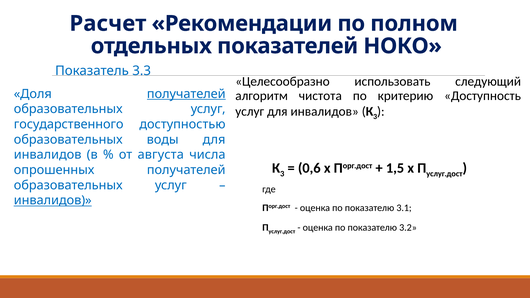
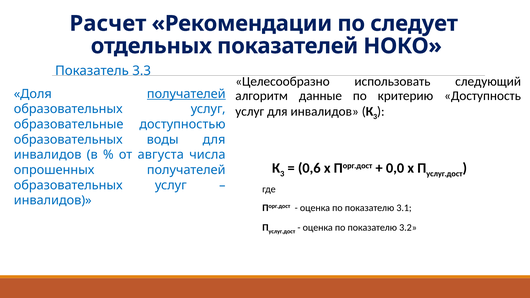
полном: полном -> следует
чистота: чистота -> данные
государственного: государственного -> образовательные
1,5: 1,5 -> 0,0
инвалидов at (53, 201) underline: present -> none
